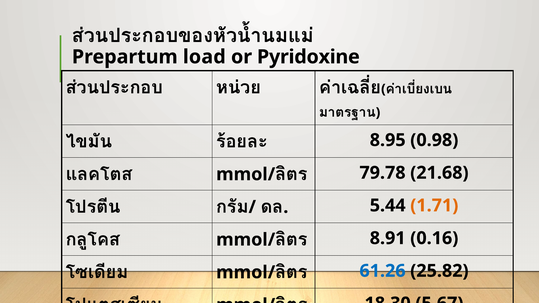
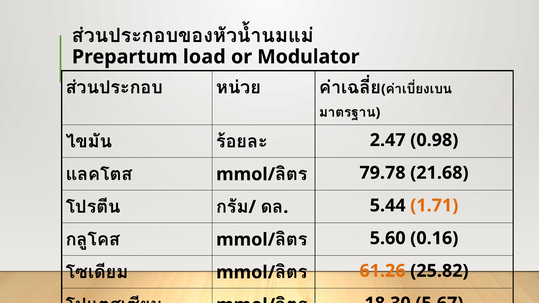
Pyridoxine: Pyridoxine -> Modulator
8.95: 8.95 -> 2.47
8.91: 8.91 -> 5.60
61.26 colour: blue -> orange
